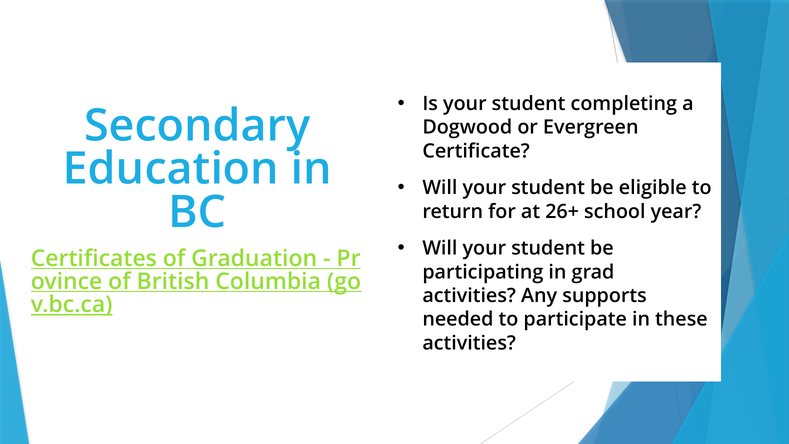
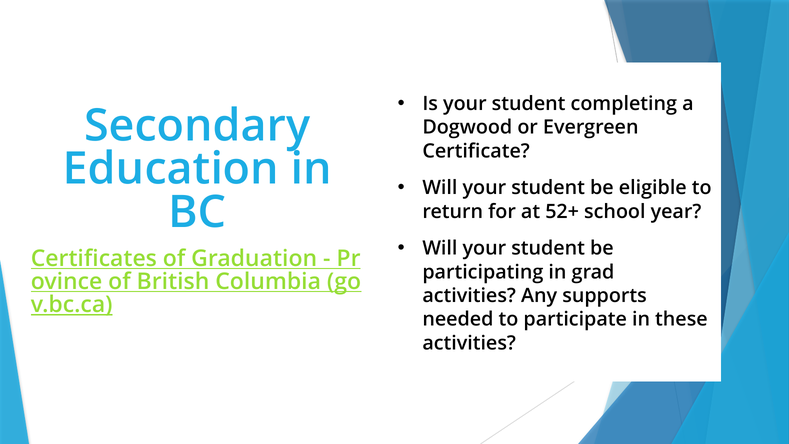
26+: 26+ -> 52+
